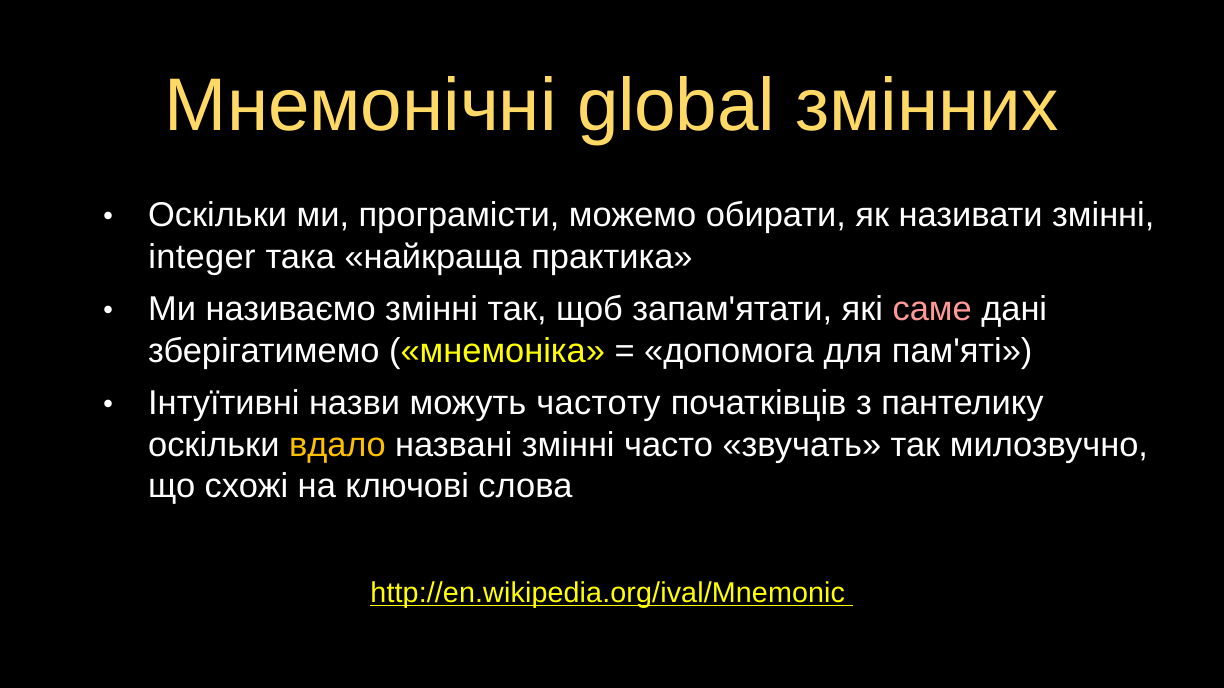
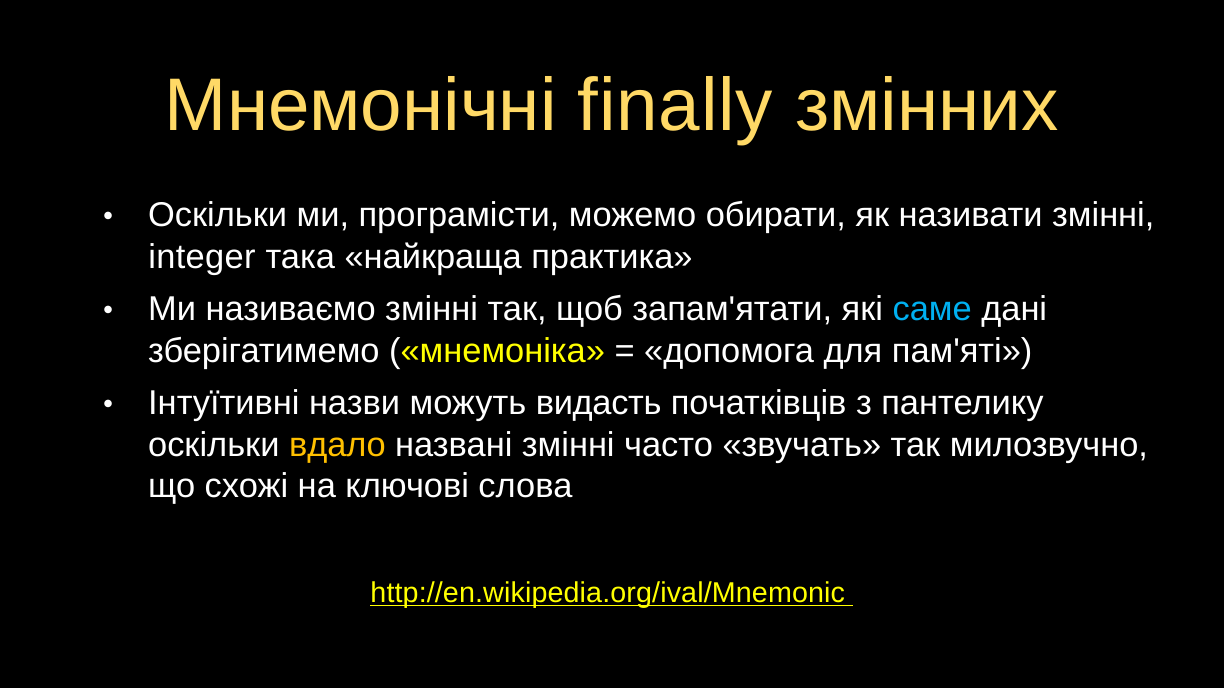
global: global -> finally
саме colour: pink -> light blue
частоту: частоту -> видасть
